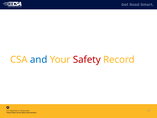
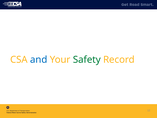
Safety colour: red -> green
